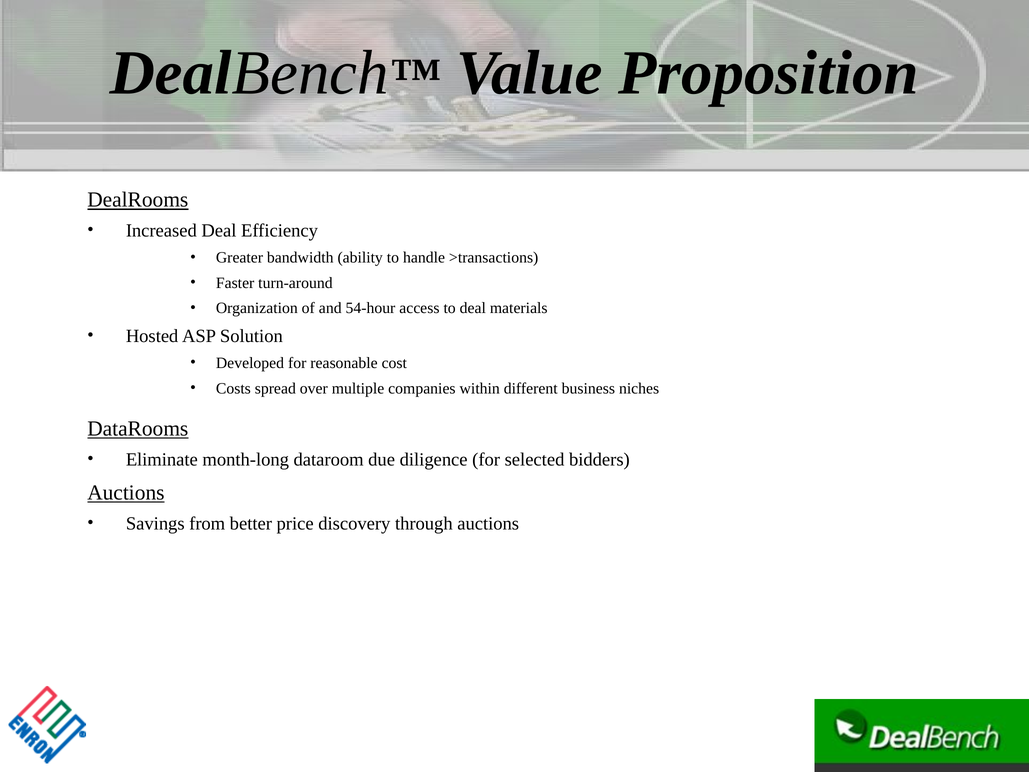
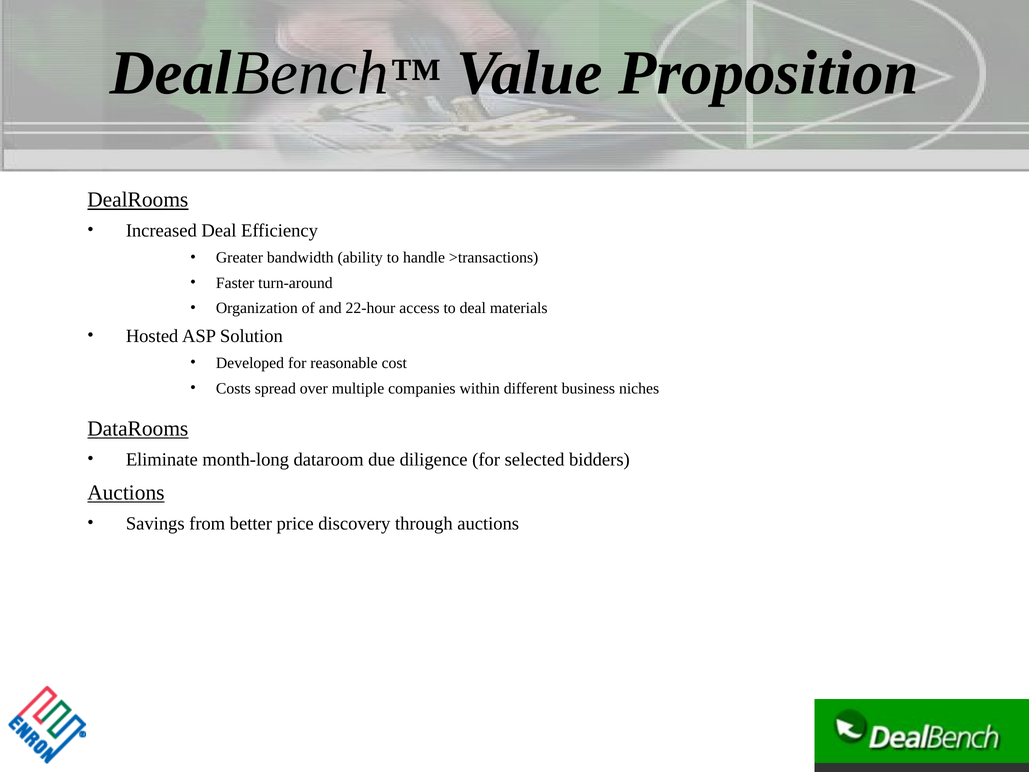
54-hour: 54-hour -> 22-hour
